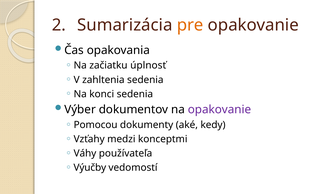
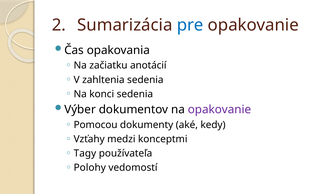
pre colour: orange -> blue
úplnosť: úplnosť -> anotácií
Váhy: Váhy -> Tagy
Výučby: Výučby -> Polohy
